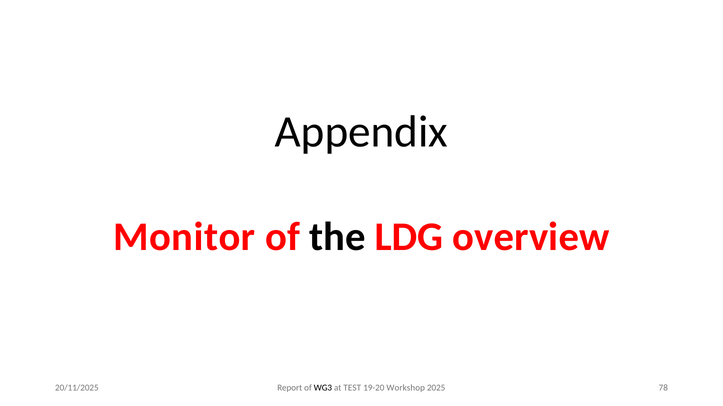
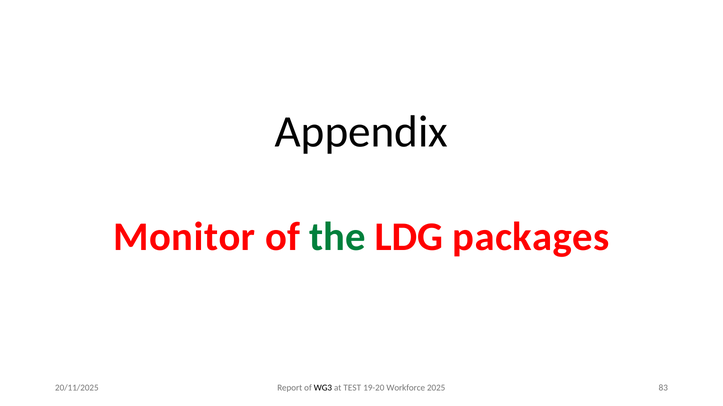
the colour: black -> green
overview: overview -> packages
Workshop: Workshop -> Workforce
78: 78 -> 83
